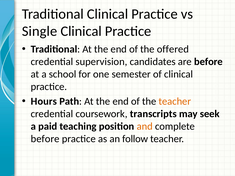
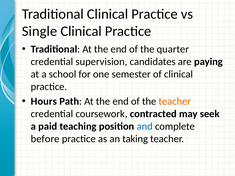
offered: offered -> quarter
are before: before -> paying
transcripts: transcripts -> contracted
and colour: orange -> blue
follow: follow -> taking
